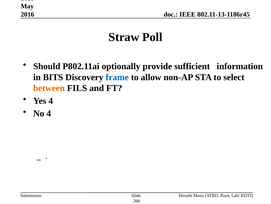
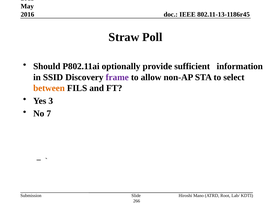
BITS: BITS -> SSID
frame colour: blue -> purple
Yes 4: 4 -> 3
No 4: 4 -> 7
